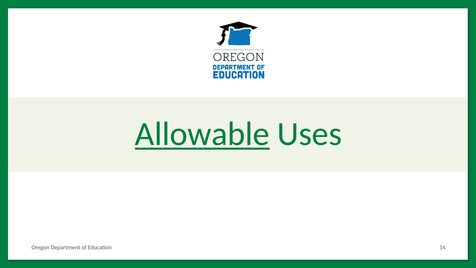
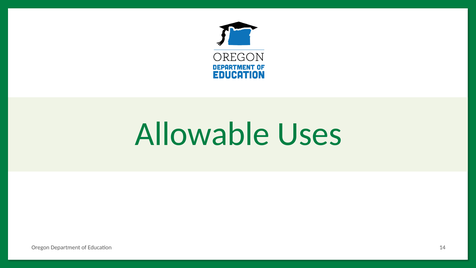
Allowable underline: present -> none
